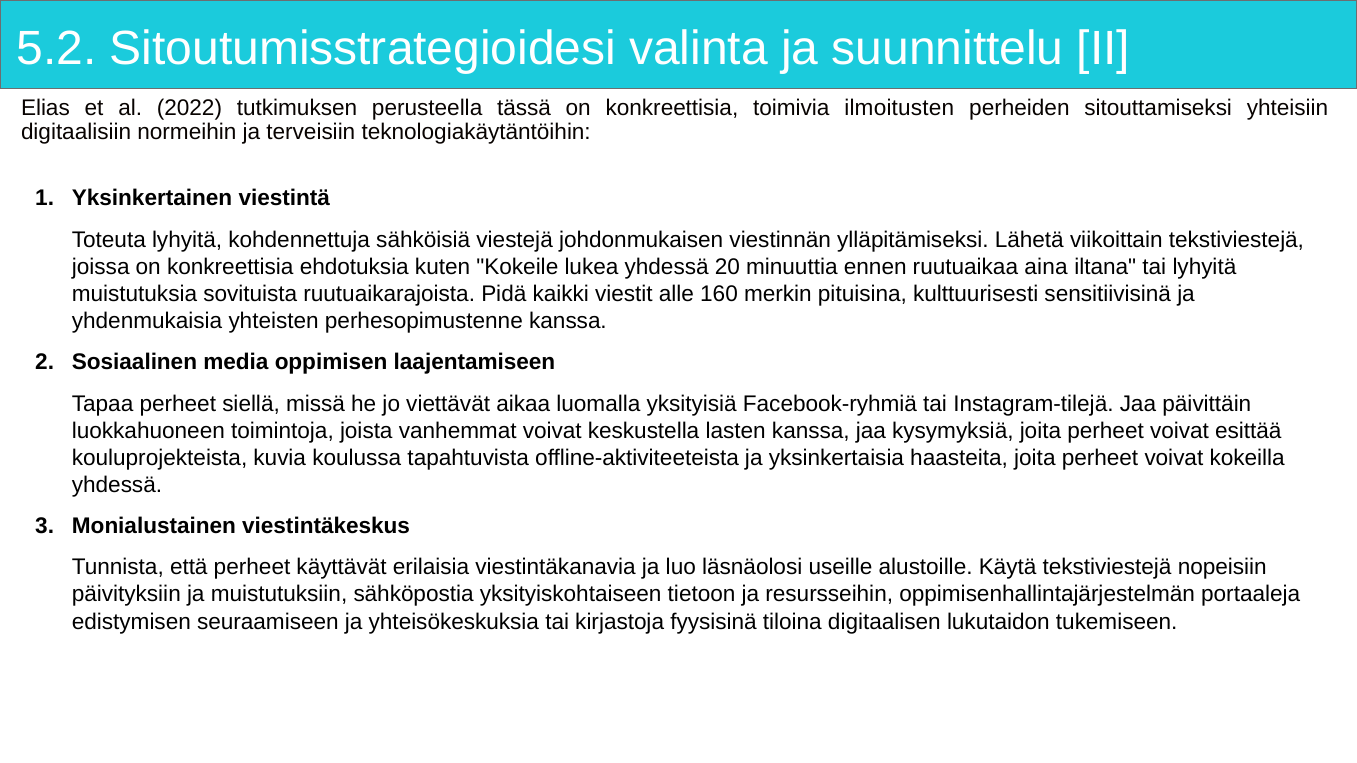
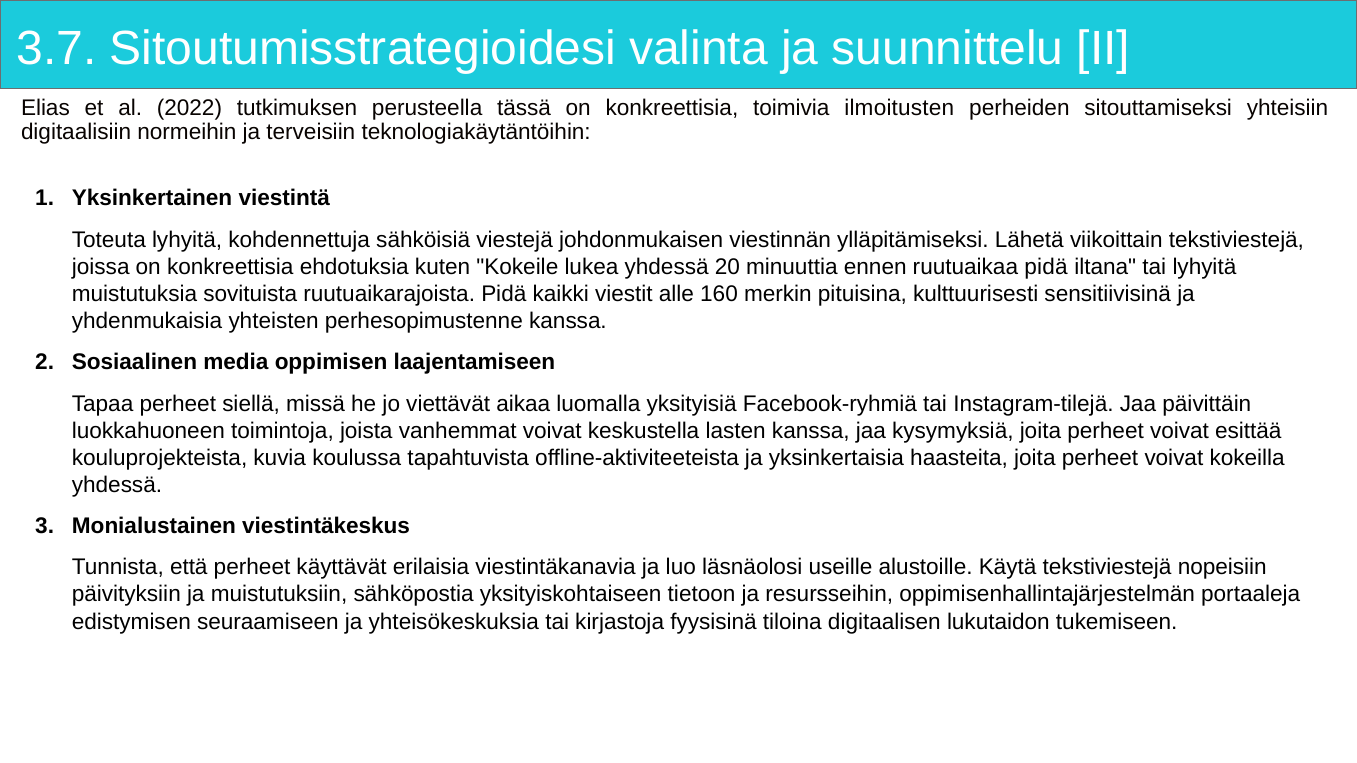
5.2: 5.2 -> 3.7
ruutuaikaa aina: aina -> pidä
